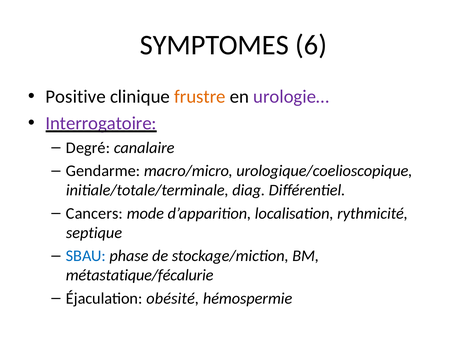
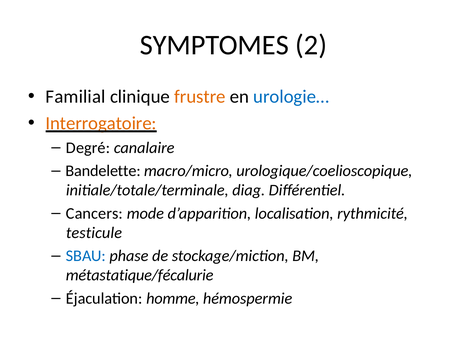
6: 6 -> 2
Positive: Positive -> Familial
urologie… colour: purple -> blue
Interrogatoire colour: purple -> orange
Gendarme: Gendarme -> Bandelette
septique: septique -> testicule
obésité: obésité -> homme
